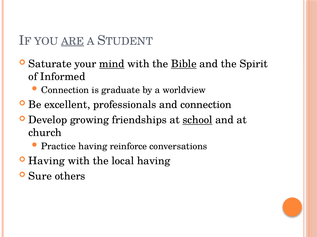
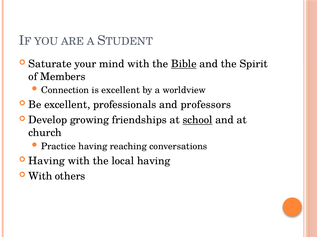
ARE underline: present -> none
mind underline: present -> none
Informed: Informed -> Members
is graduate: graduate -> excellent
and connection: connection -> professors
reinforce: reinforce -> reaching
Sure at (40, 177): Sure -> With
